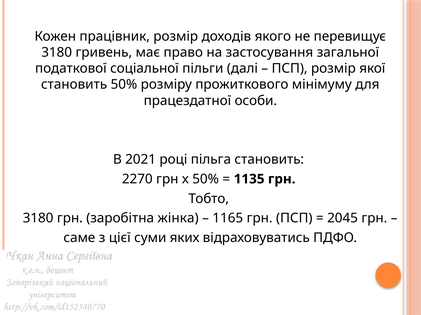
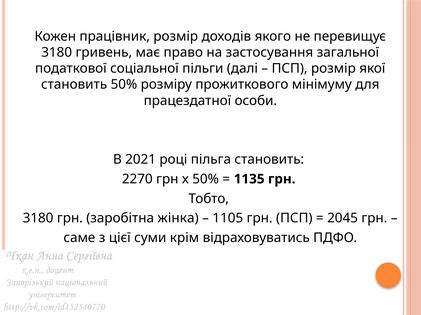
1165: 1165 -> 1105
яких: яких -> крім
